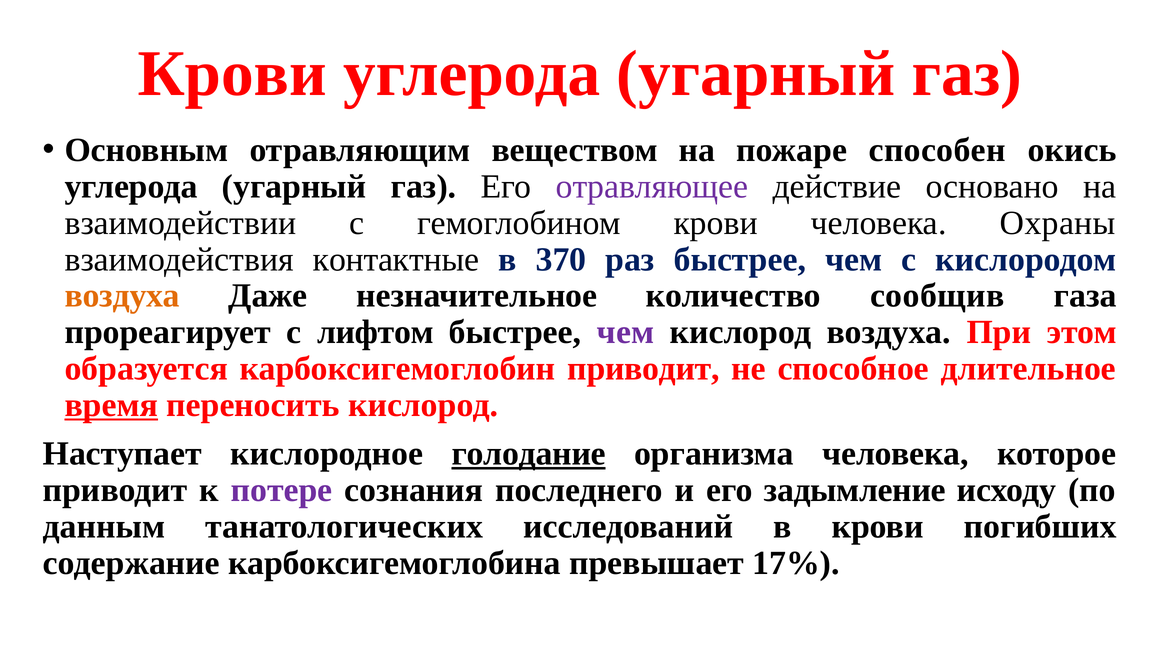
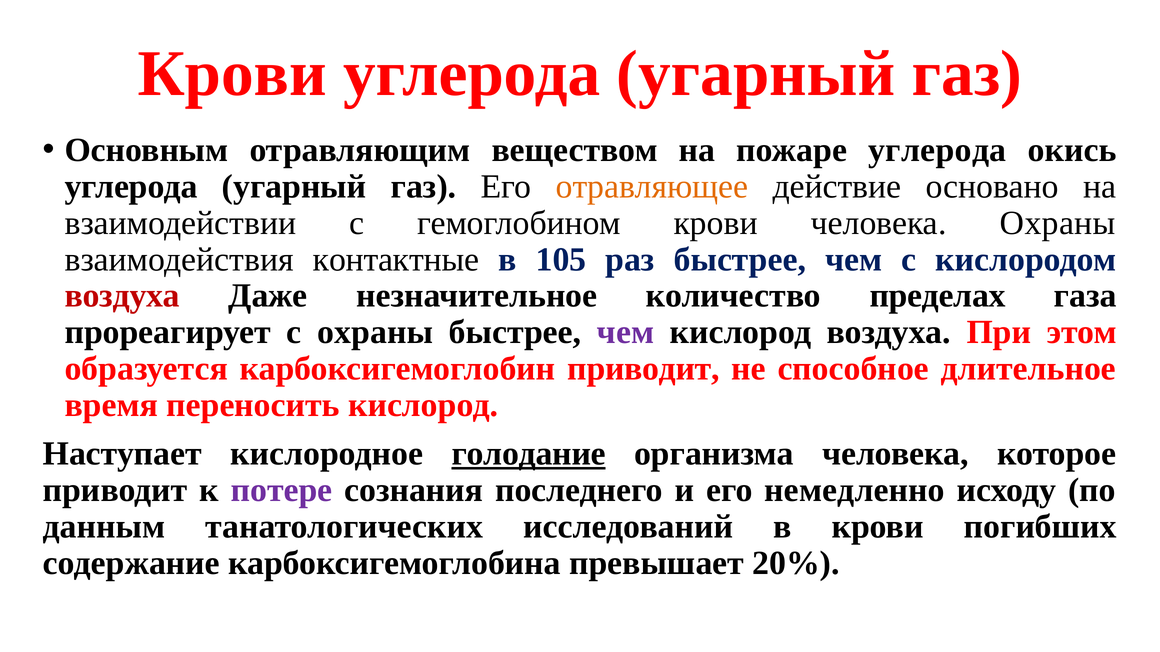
пожаре способен: способен -> углерода
отравляющее colour: purple -> orange
370: 370 -> 105
воздуха at (122, 296) colour: orange -> red
сообщив: сообщив -> пределах
с лифтом: лифтом -> охраны
время underline: present -> none
задымление: задымление -> немедленно
17%: 17% -> 20%
